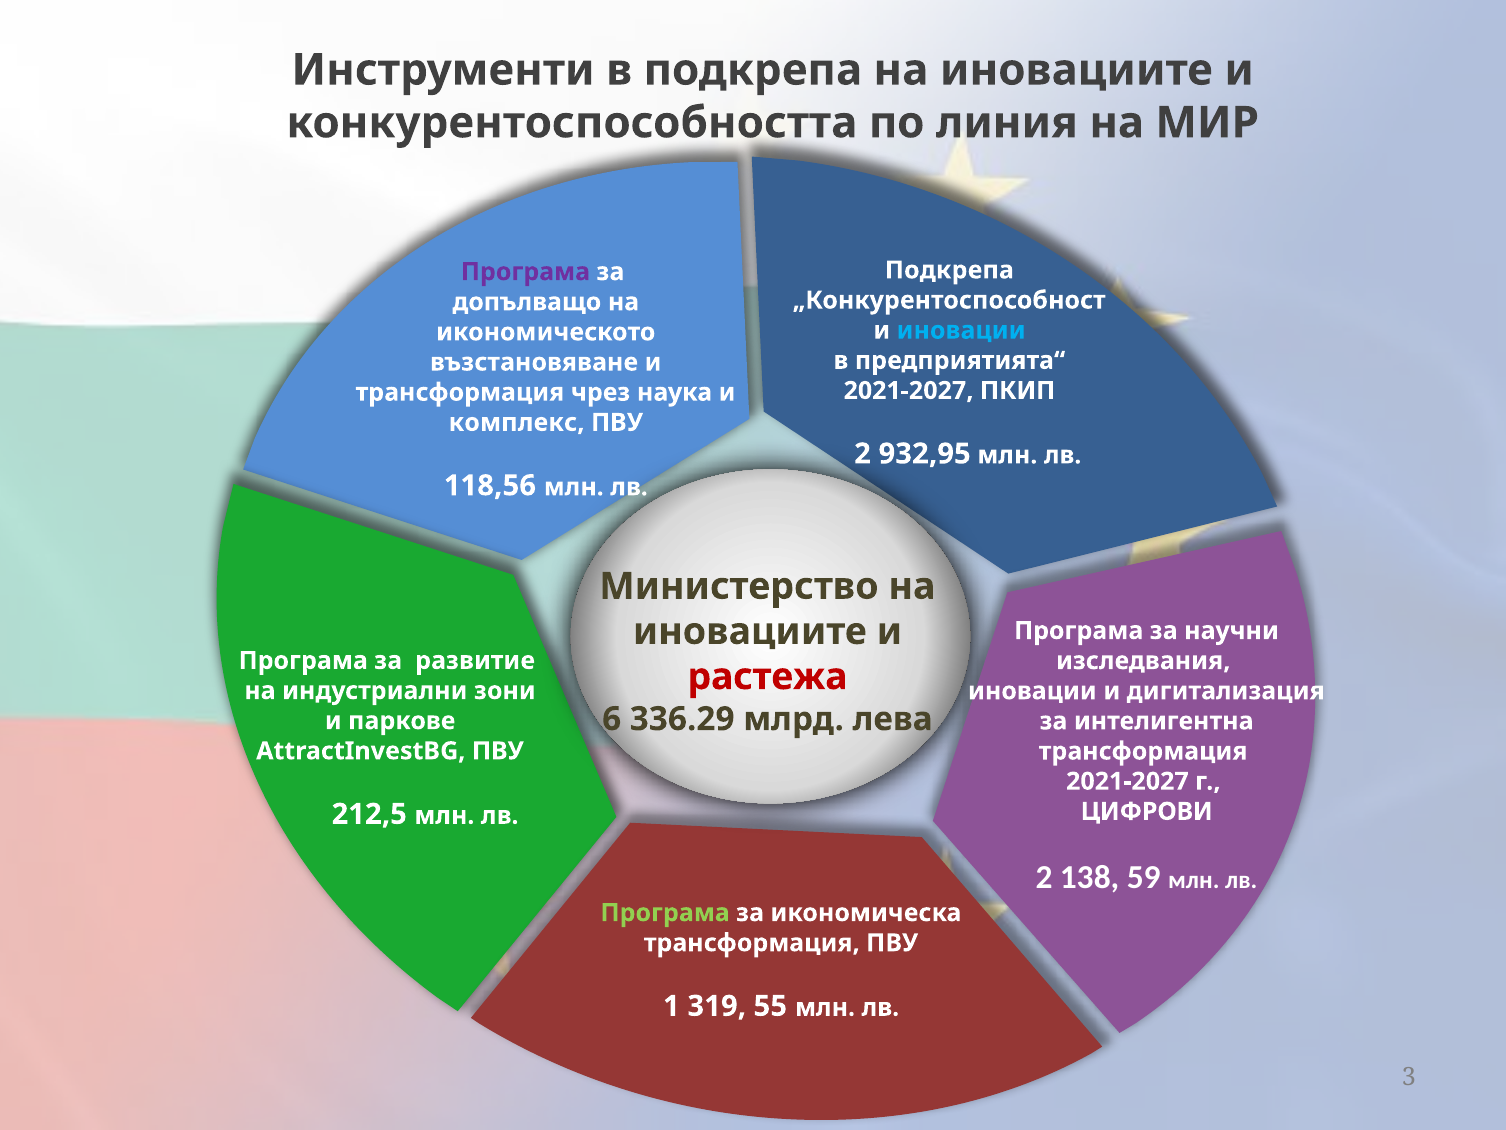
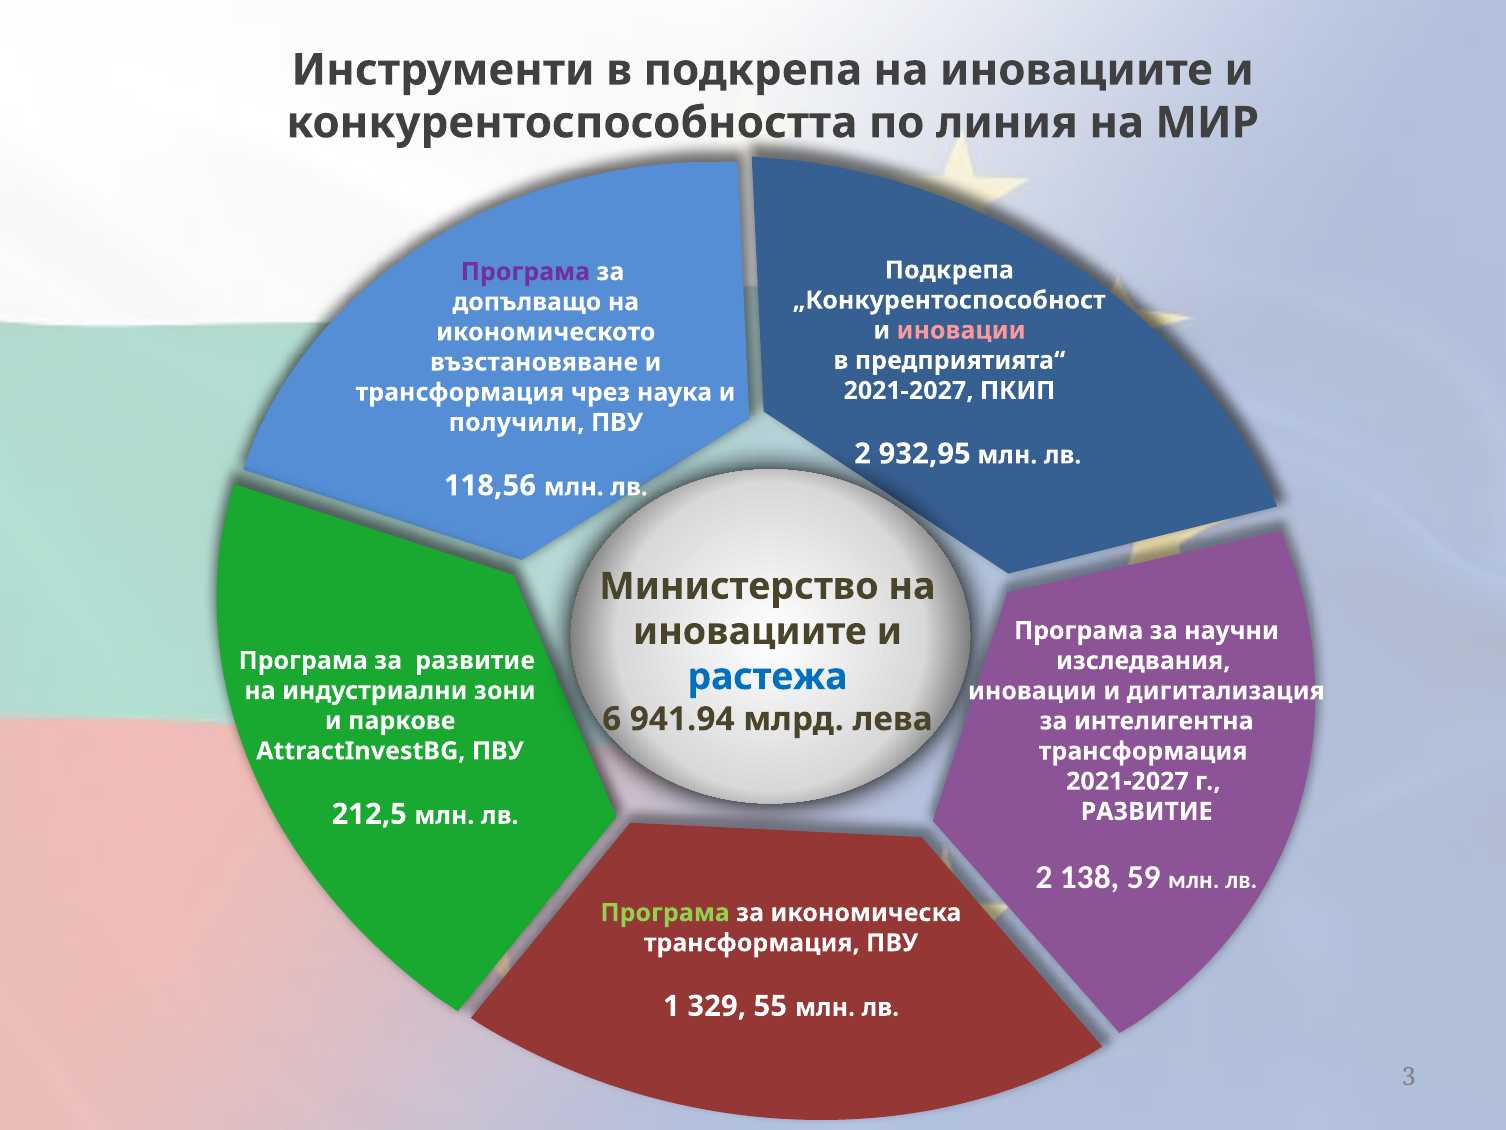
иновации at (961, 330) colour: light blue -> pink
комплекс: комплекс -> получили
растежа colour: red -> blue
336.29: 336.29 -> 941.94
ЦИФРОВИ at (1147, 811): ЦИФРОВИ -> РАЗВИТИЕ
319: 319 -> 329
